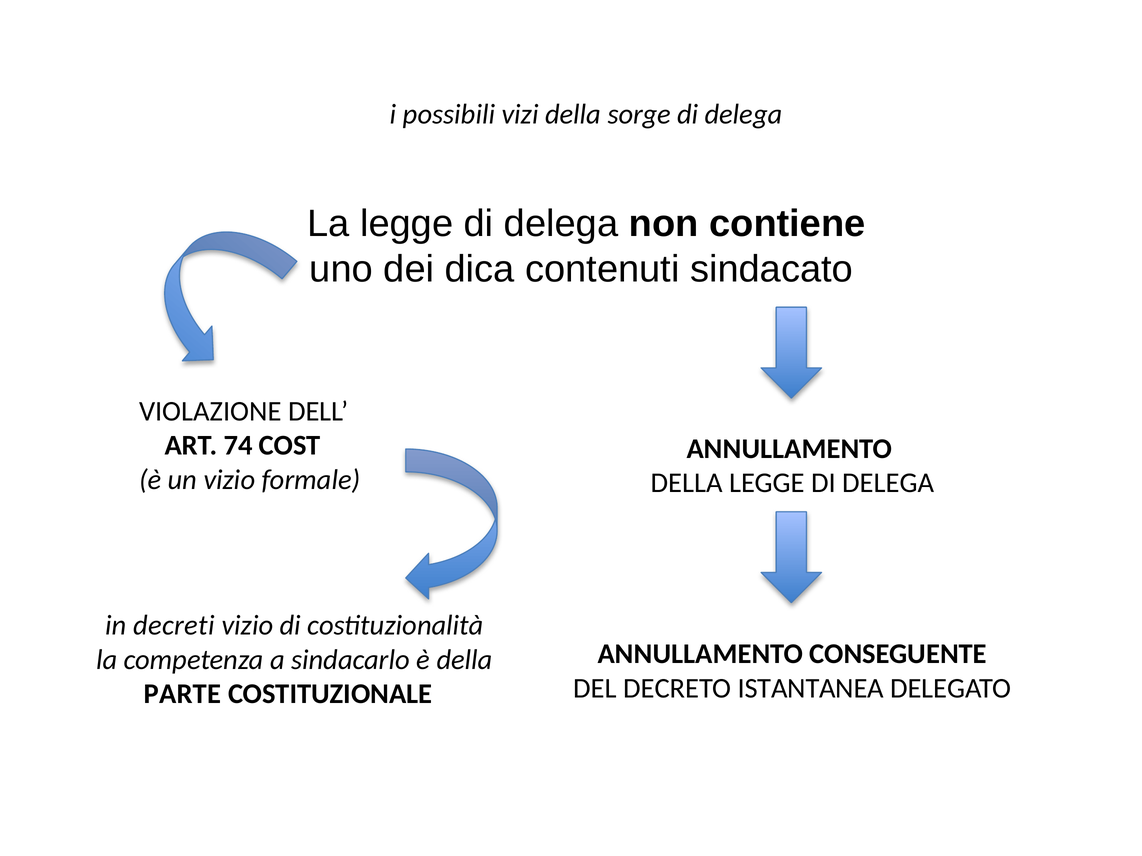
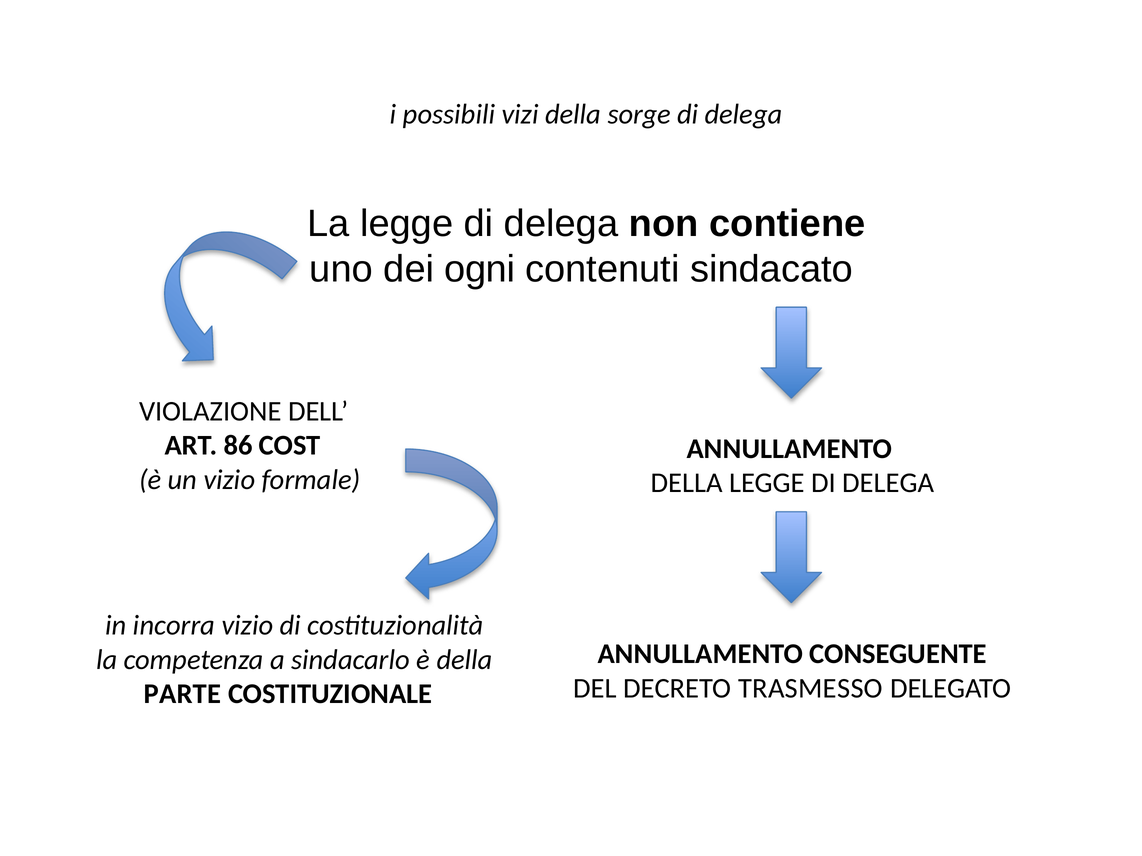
dica: dica -> ogni
74: 74 -> 86
decreti: decreti -> incorra
ISTANTANEA: ISTANTANEA -> TRASMESSO
